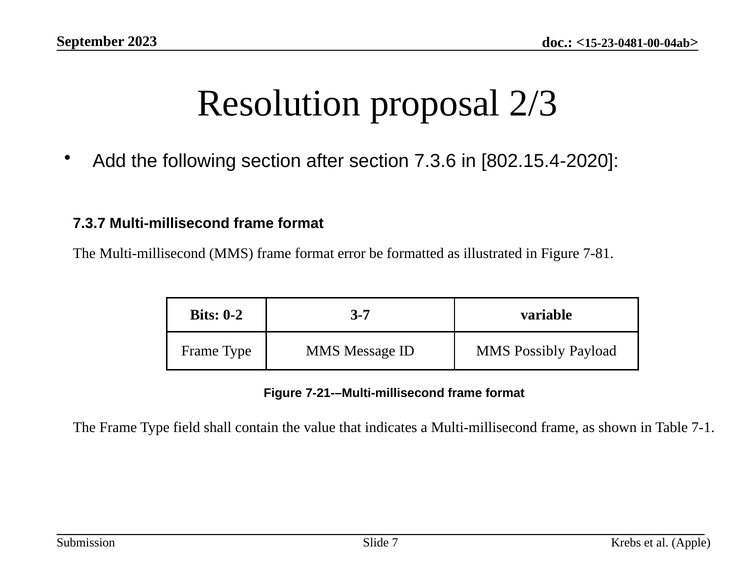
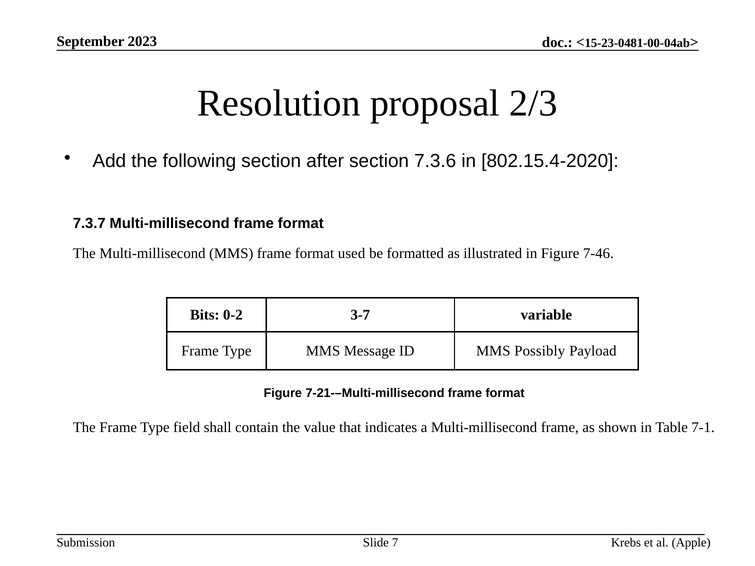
error: error -> used
7-81: 7-81 -> 7-46
